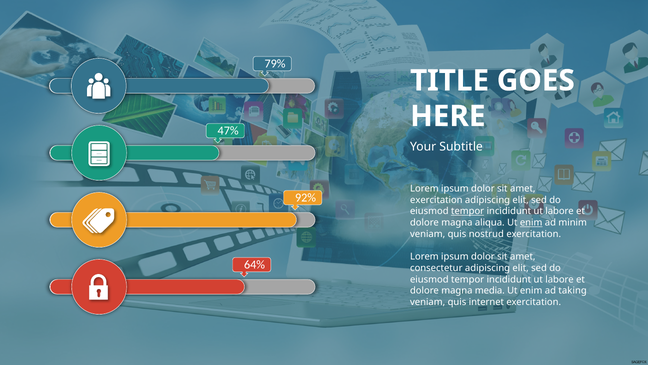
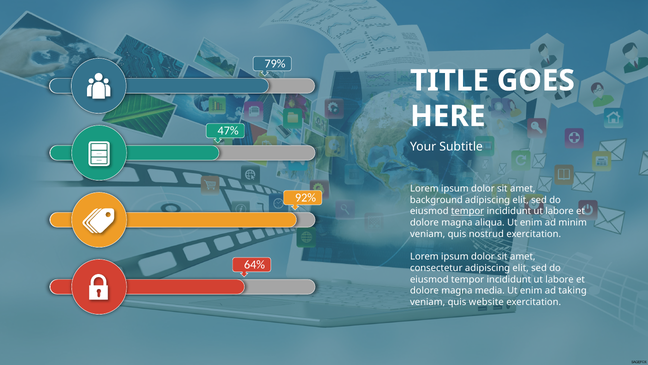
exercitation at (436, 200): exercitation -> background
enim at (531, 222) underline: present -> none
internet: internet -> website
